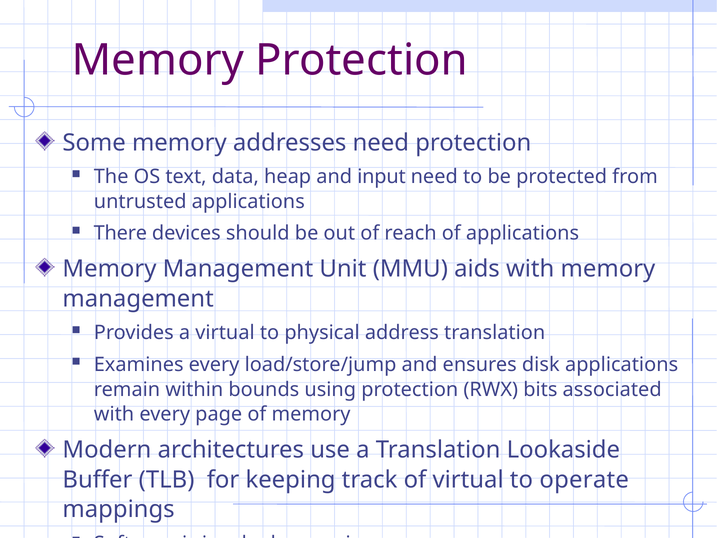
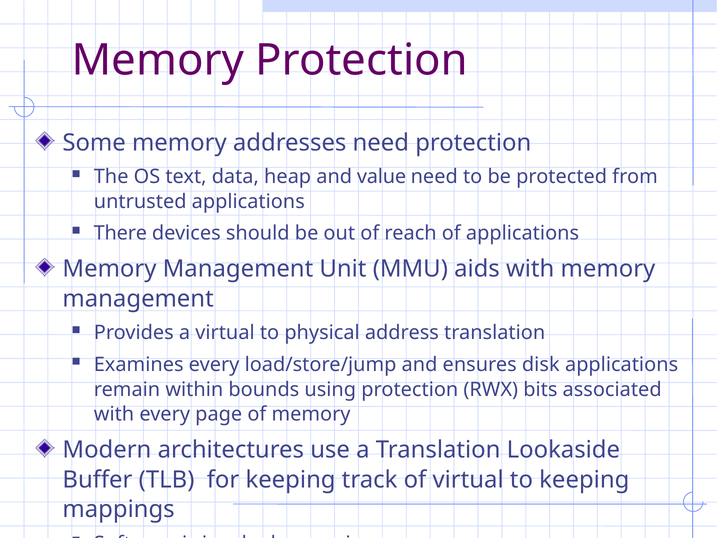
input: input -> value
to operate: operate -> keeping
